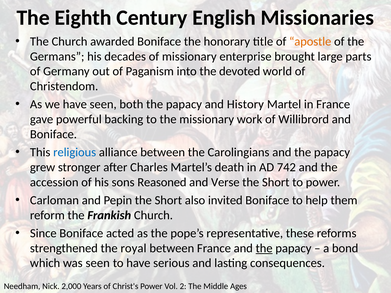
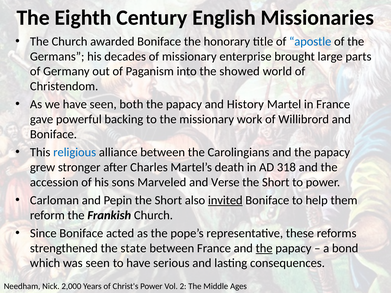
apostle colour: orange -> blue
devoted: devoted -> showed
742: 742 -> 318
Reasoned: Reasoned -> Marveled
invited underline: none -> present
royal: royal -> state
